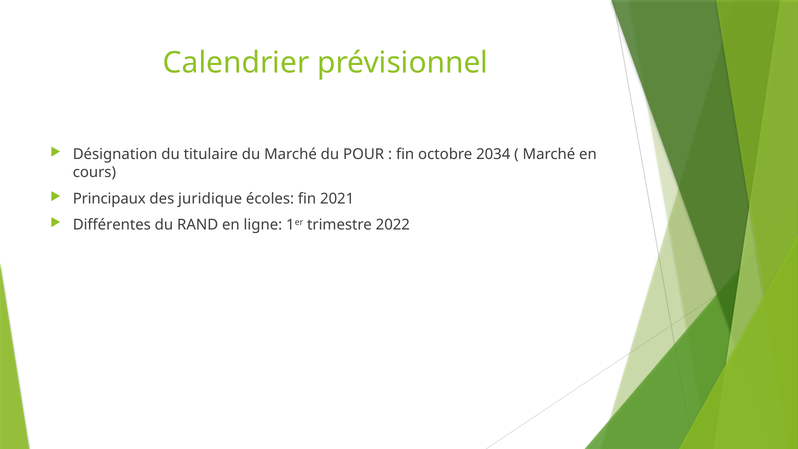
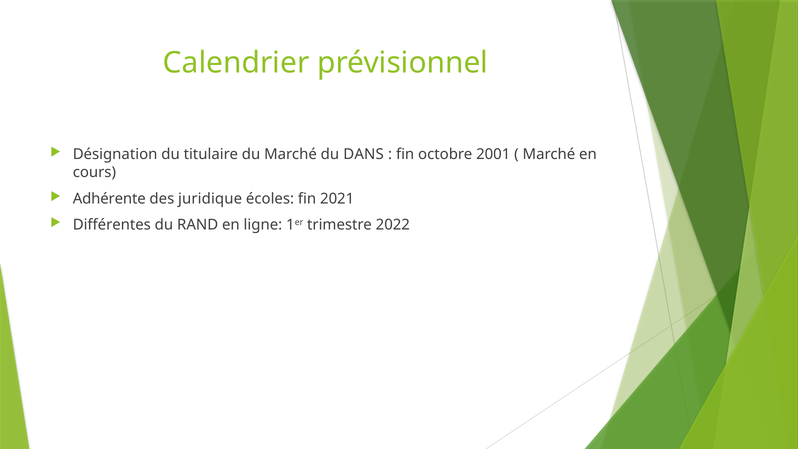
POUR: POUR -> DANS
2034: 2034 -> 2001
Principaux: Principaux -> Adhérente
